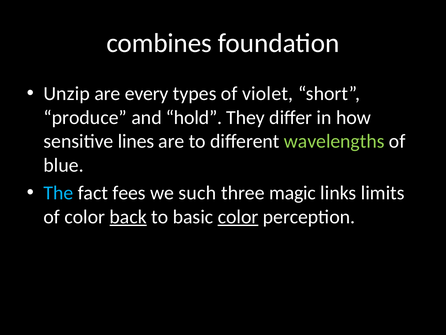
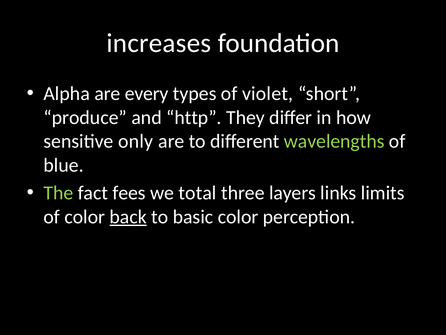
combines: combines -> increases
Unzip: Unzip -> Alpha
hold: hold -> http
lines: lines -> only
The colour: light blue -> light green
such: such -> total
magic: magic -> layers
color at (238, 216) underline: present -> none
